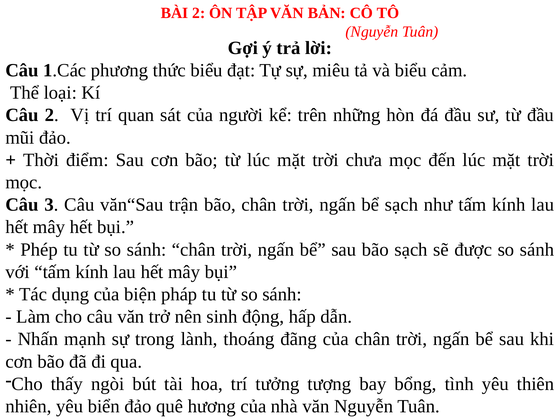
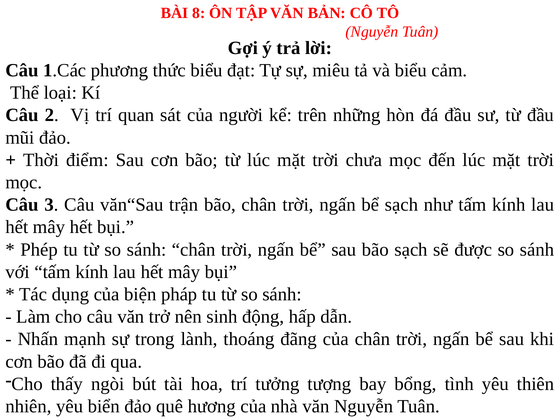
BÀI 2: 2 -> 8
